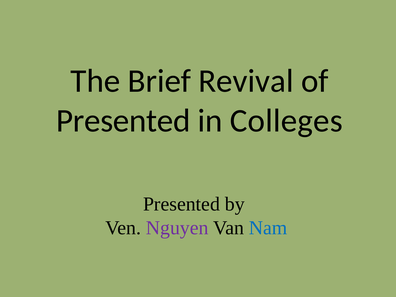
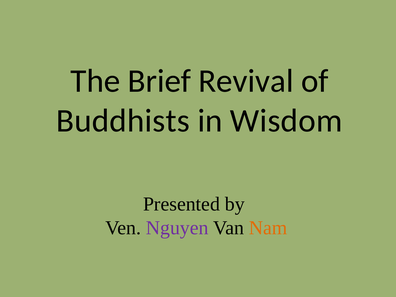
Presented at (123, 121): Presented -> Buddhists
Colleges: Colleges -> Wisdom
Nam colour: blue -> orange
